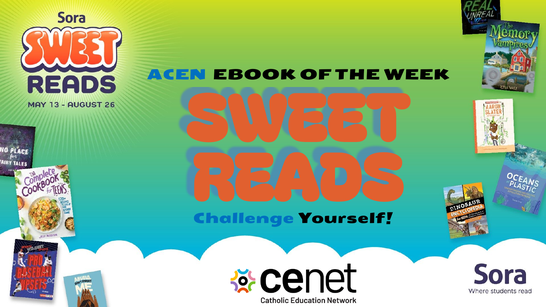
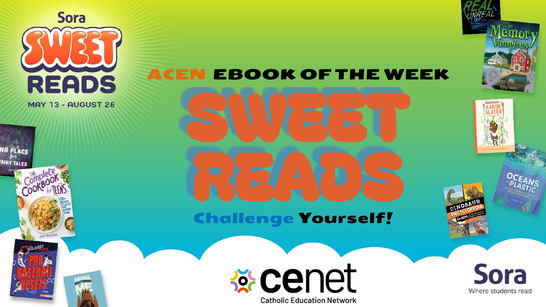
ACEN colour: blue -> orange
